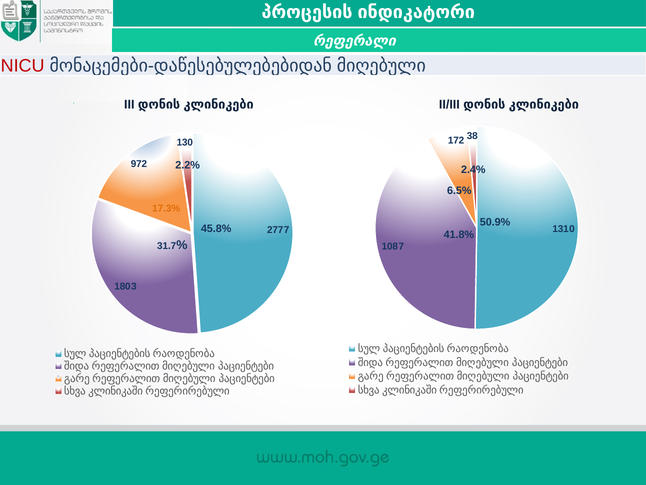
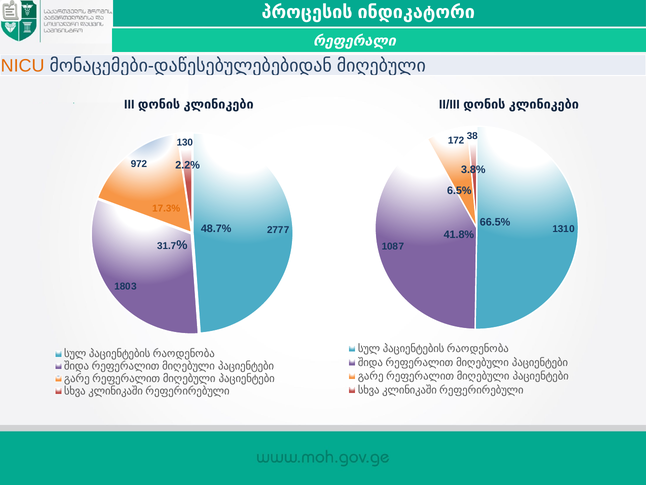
NICU colour: red -> orange
2.4%: 2.4% -> 3.8%
50.9%: 50.9% -> 66.5%
45.8%: 45.8% -> 48.7%
